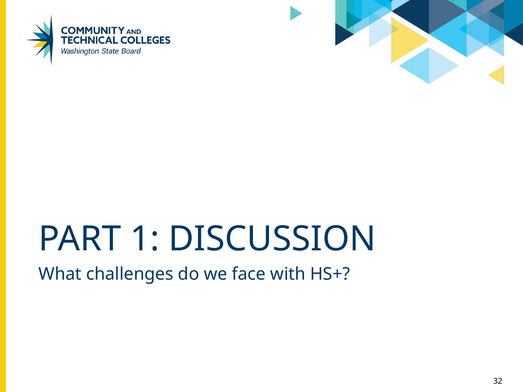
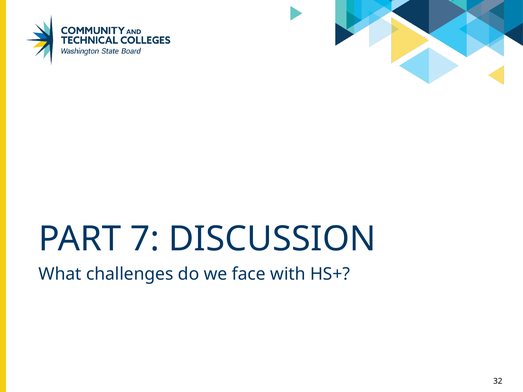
1: 1 -> 7
